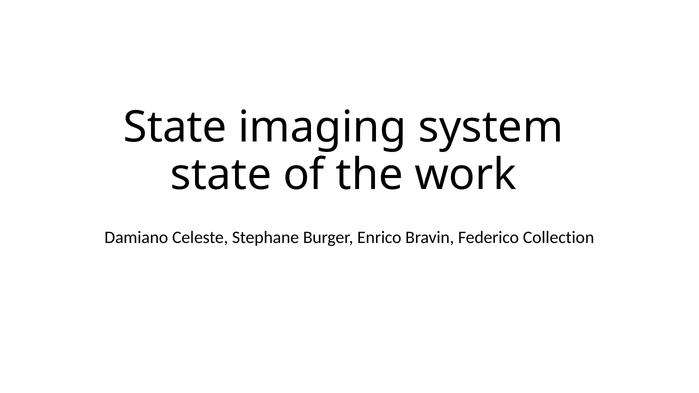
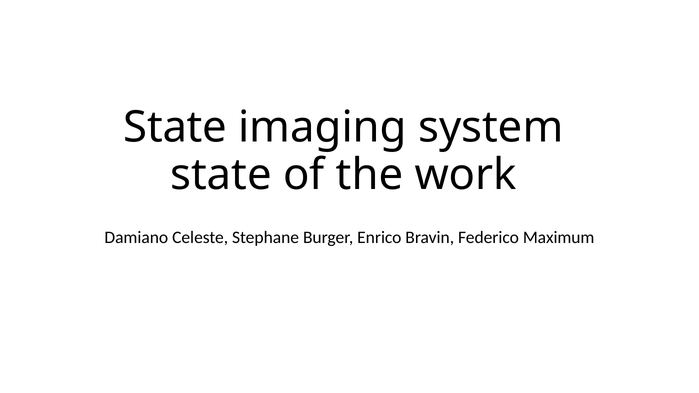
Collection: Collection -> Maximum
